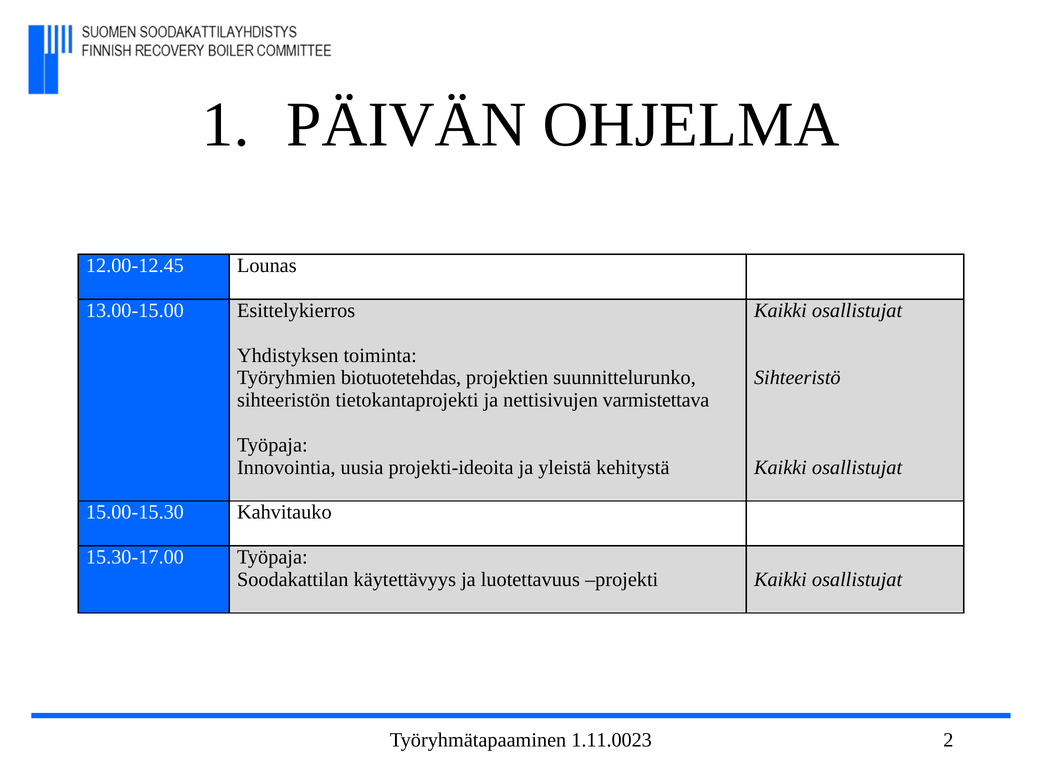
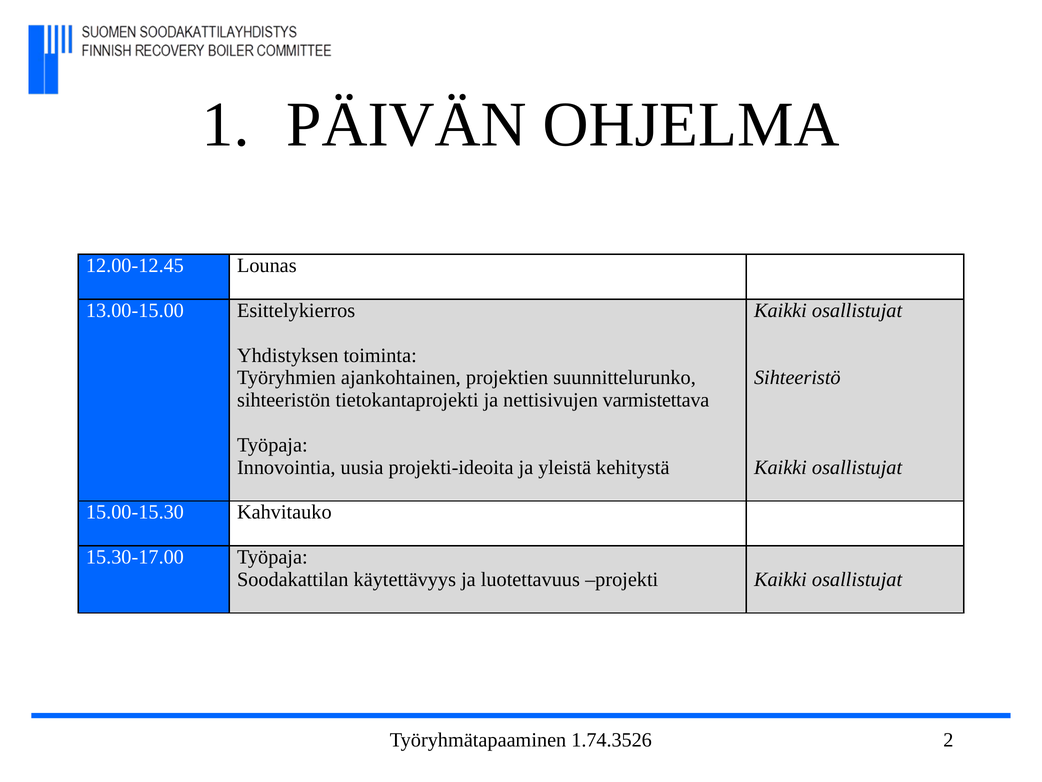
biotuotetehdas: biotuotetehdas -> ajankohtainen
1.11.0023: 1.11.0023 -> 1.74.3526
